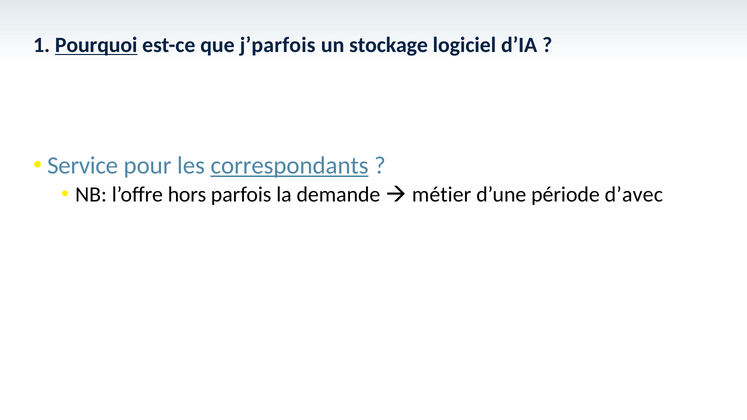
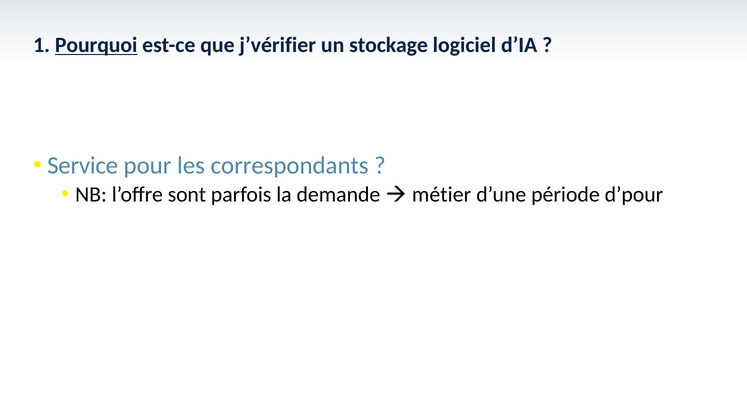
j’parfois: j’parfois -> j’vérifier
correspondants underline: present -> none
hors: hors -> sont
d’avec: d’avec -> d’pour
